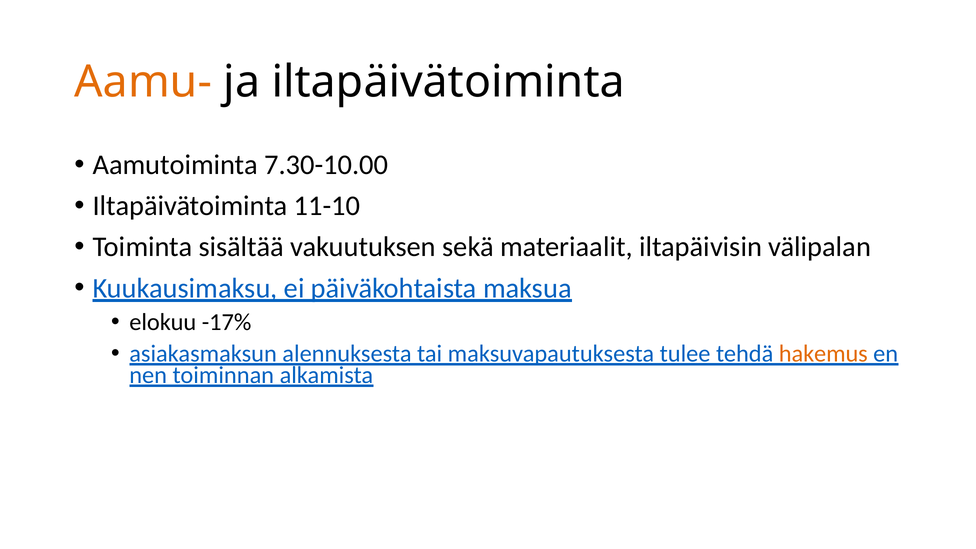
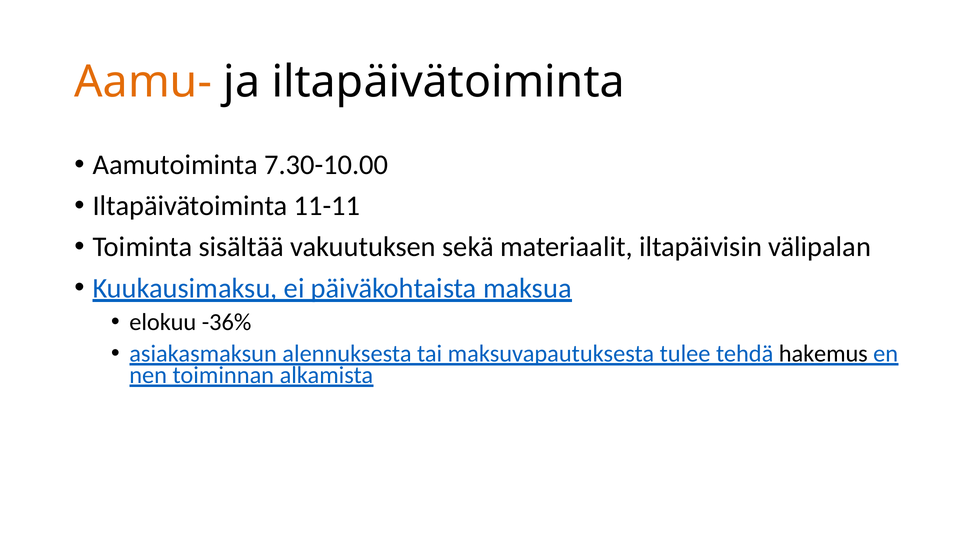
11-10: 11-10 -> 11-11
-17%: -17% -> -36%
hakemus colour: orange -> black
